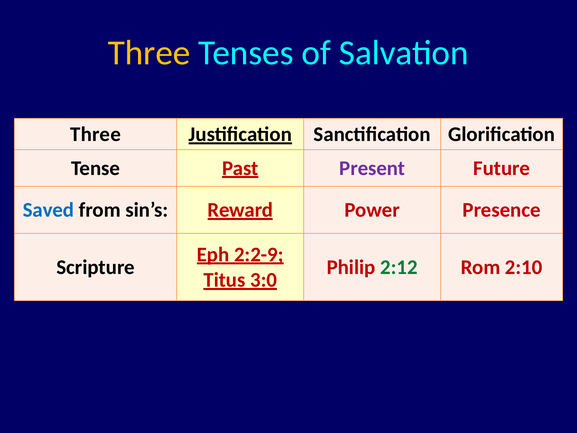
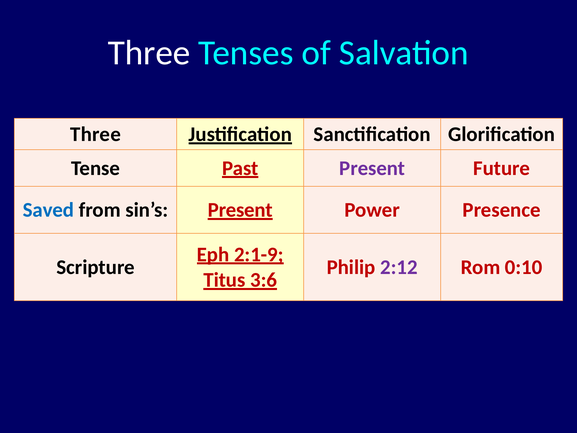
Three at (149, 53) colour: yellow -> white
sin’s Reward: Reward -> Present
2:2-9: 2:2-9 -> 2:1-9
2:12 colour: green -> purple
2:10: 2:10 -> 0:10
3:0: 3:0 -> 3:6
